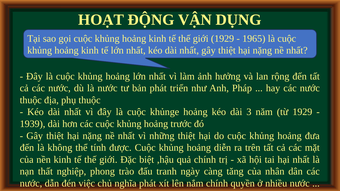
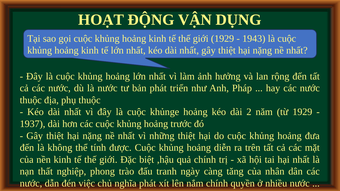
1965: 1965 -> 1943
3: 3 -> 2
1939: 1939 -> 1937
